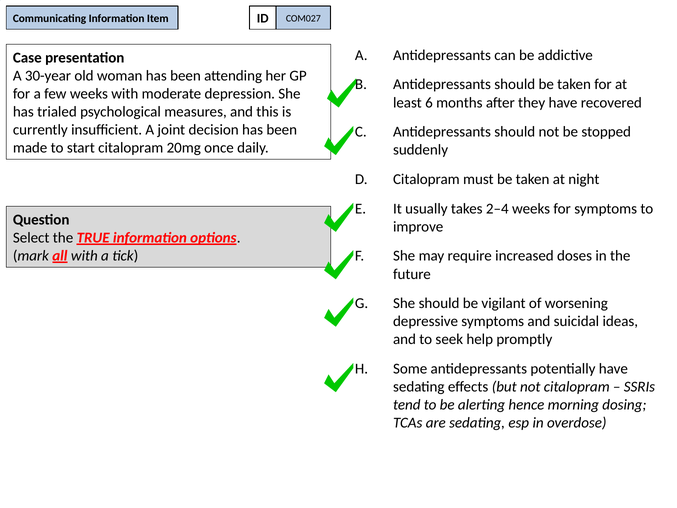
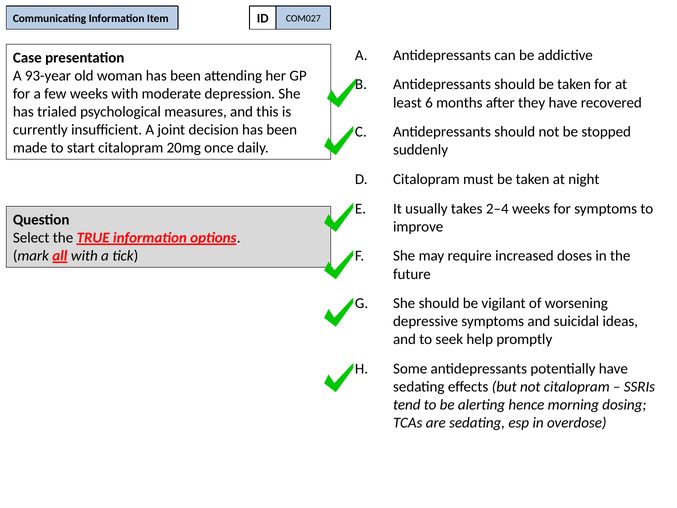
30-year: 30-year -> 93-year
